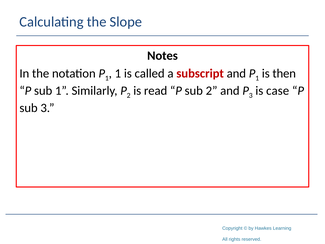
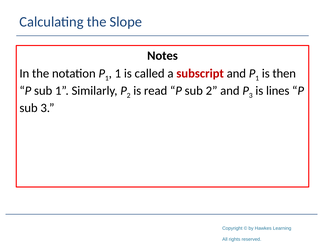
case: case -> lines
